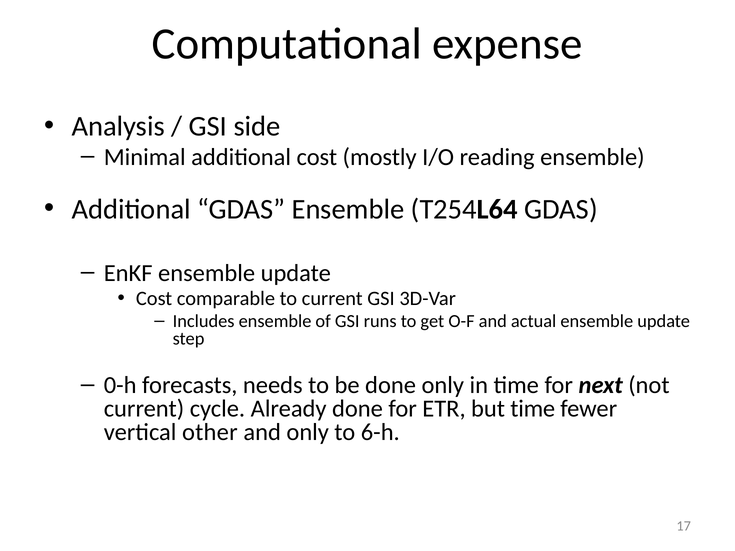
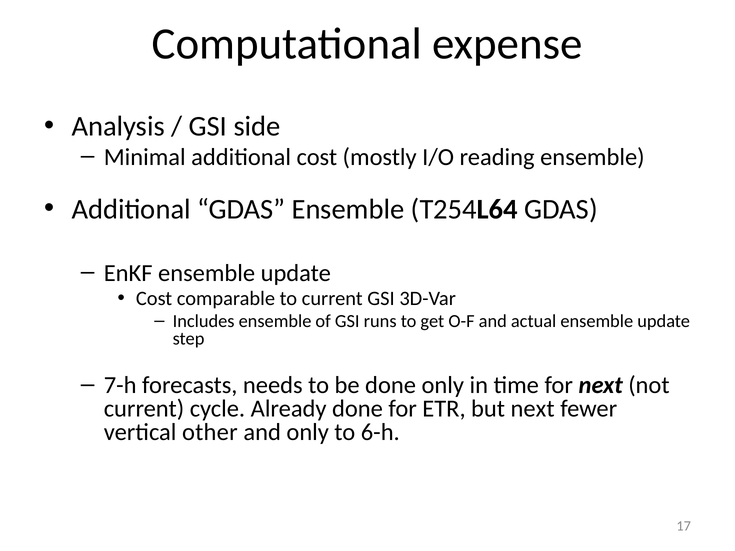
0-h: 0-h -> 7-h
but time: time -> next
